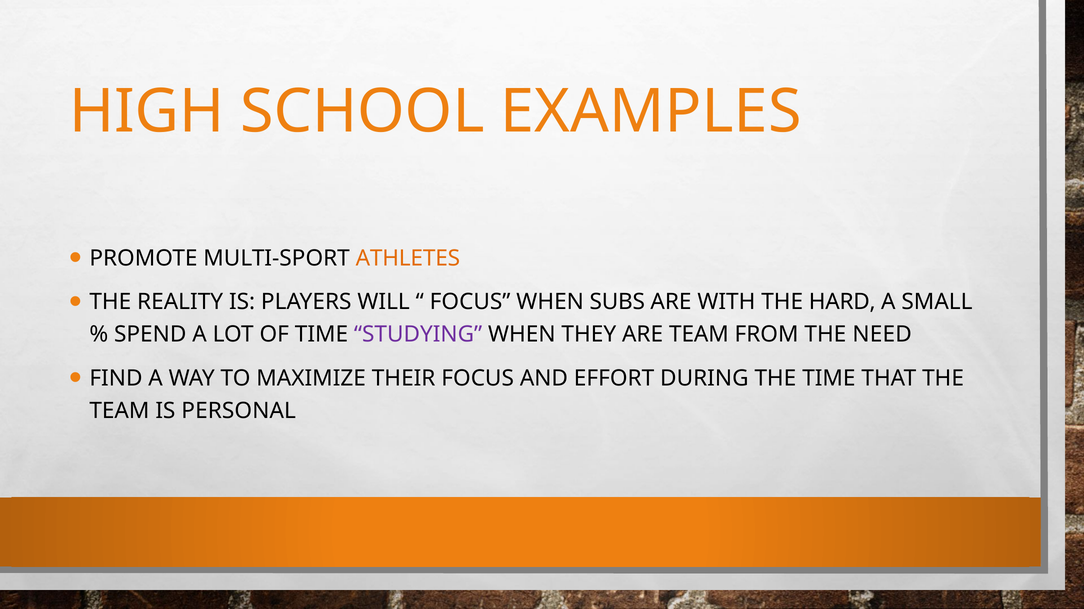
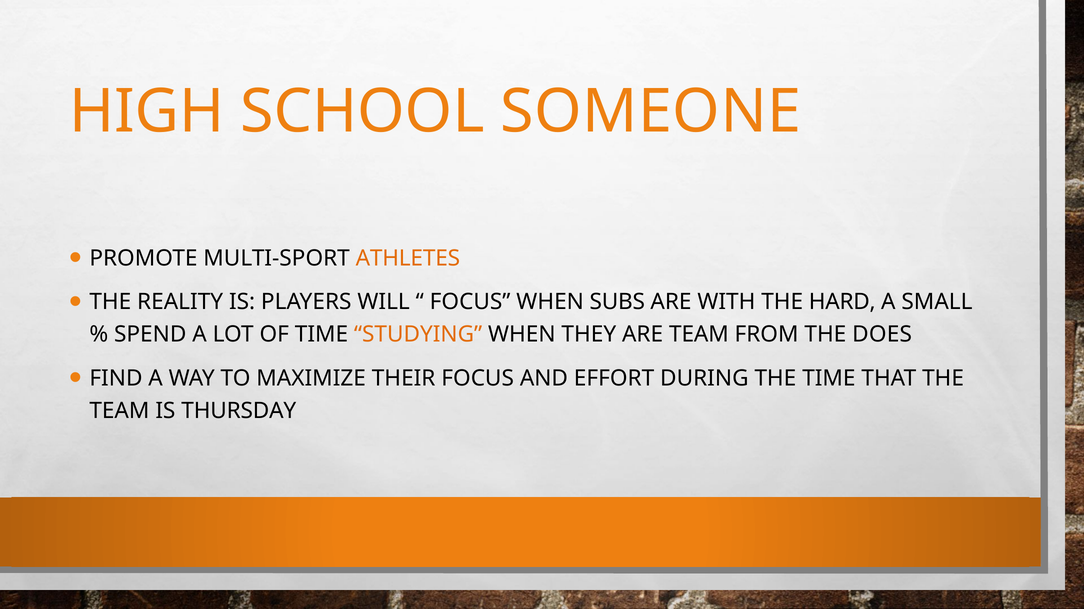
EXAMPLES: EXAMPLES -> SOMEONE
STUDYING colour: purple -> orange
NEED: NEED -> DOES
PERSONAL: PERSONAL -> THURSDAY
